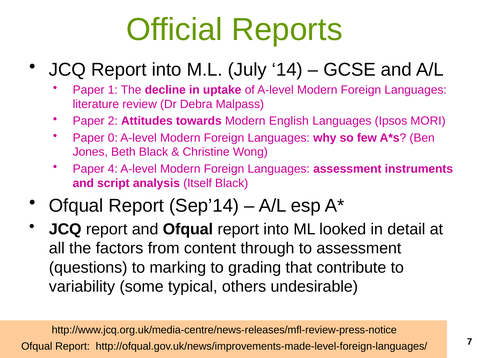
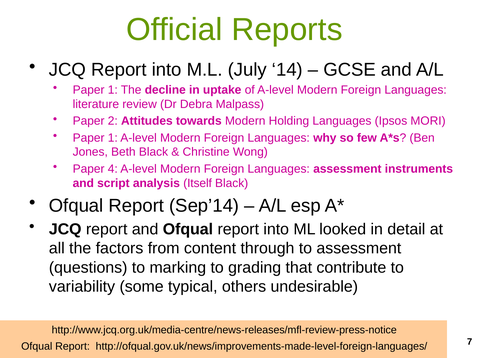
English: English -> Holding
0 at (113, 138): 0 -> 1
